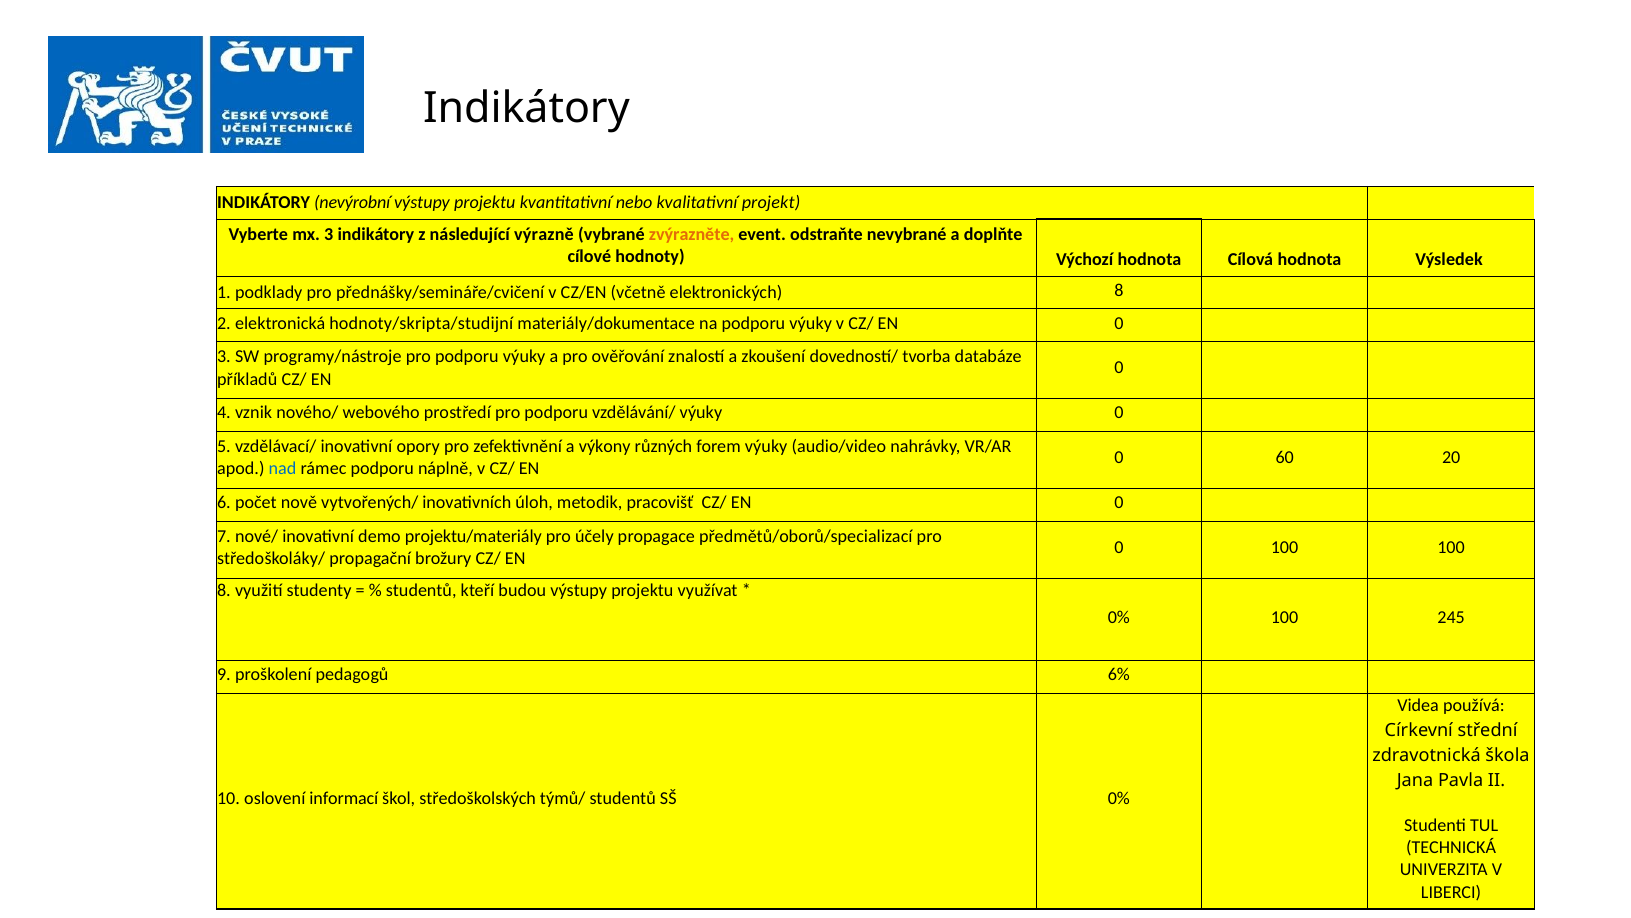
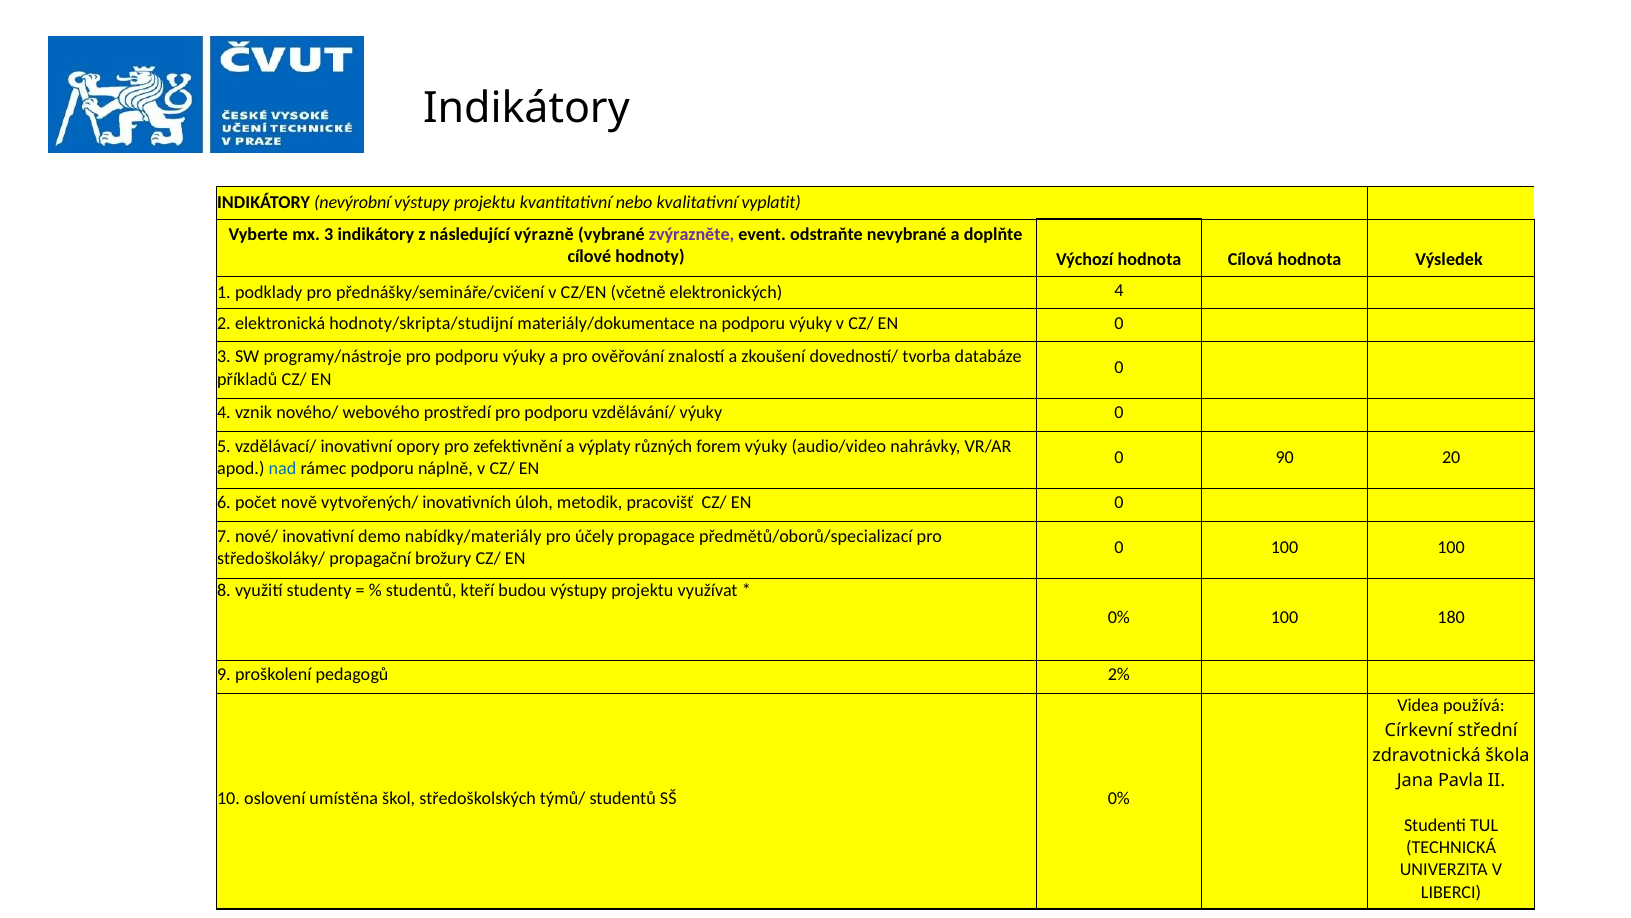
projekt: projekt -> vyplatit
zvýrazněte colour: orange -> purple
elektronických 8: 8 -> 4
výkony: výkony -> výplaty
60: 60 -> 90
projektu/materiály: projektu/materiály -> nabídky/materiály
245: 245 -> 180
6%: 6% -> 2%
informací: informací -> umístěna
